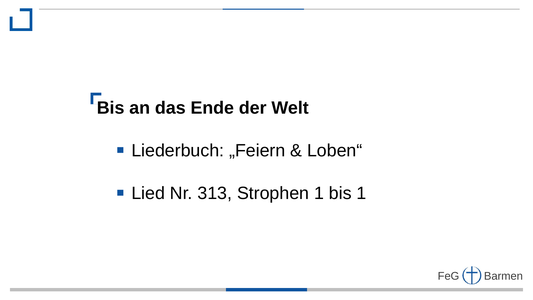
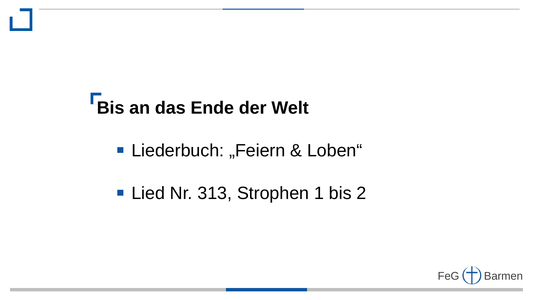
bis 1: 1 -> 2
